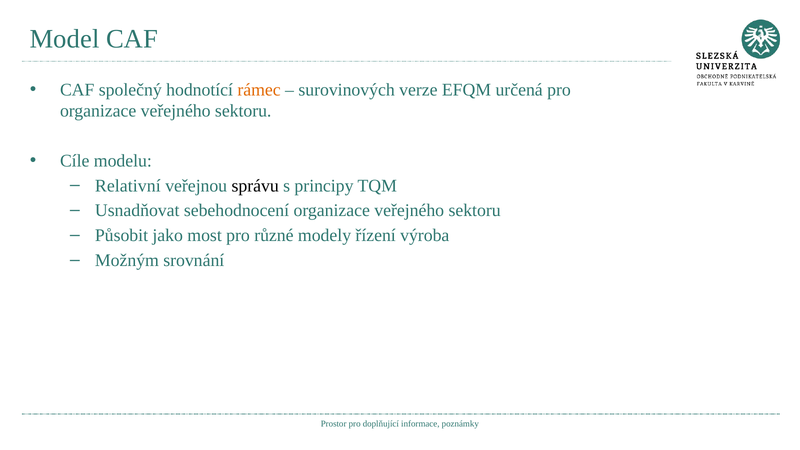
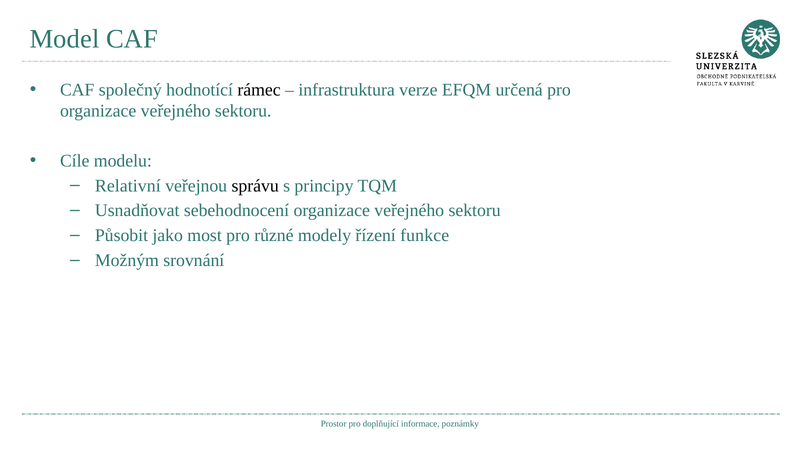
rámec colour: orange -> black
surovinových: surovinových -> infrastruktura
výroba: výroba -> funkce
